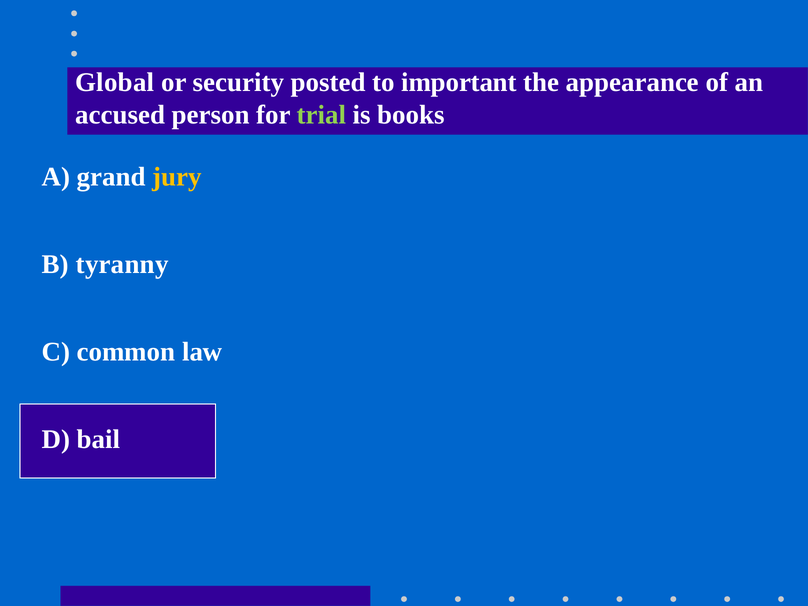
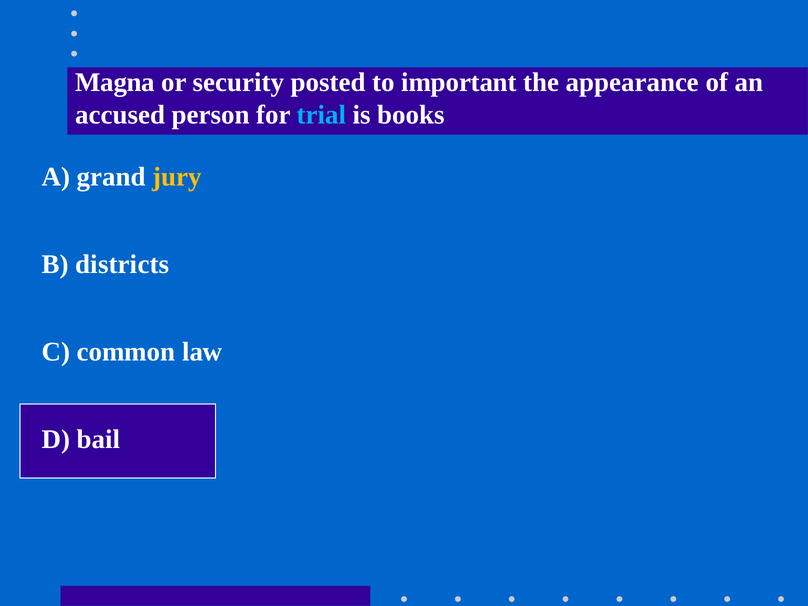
Global: Global -> Magna
trial colour: light green -> light blue
tyranny: tyranny -> districts
